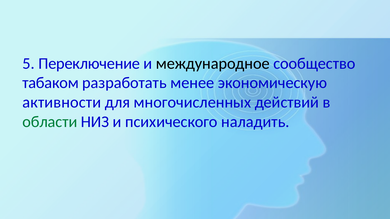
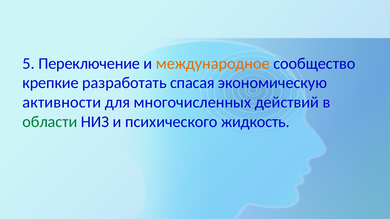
международное colour: black -> orange
табаком: табаком -> крепкие
менее: менее -> спасая
наладить: наладить -> жидкость
